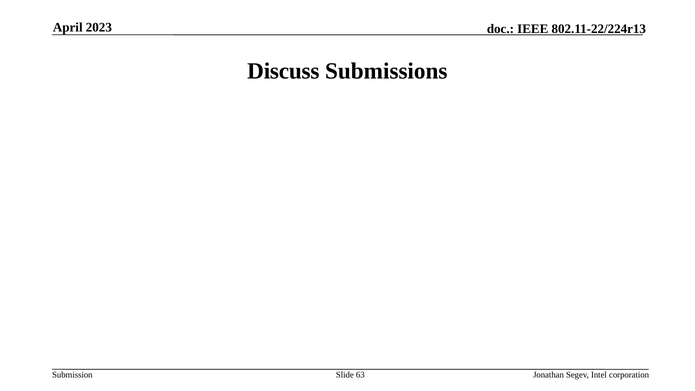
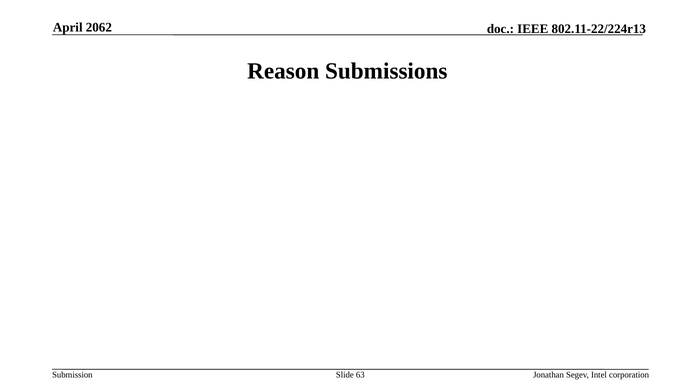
2023: 2023 -> 2062
Discuss: Discuss -> Reason
